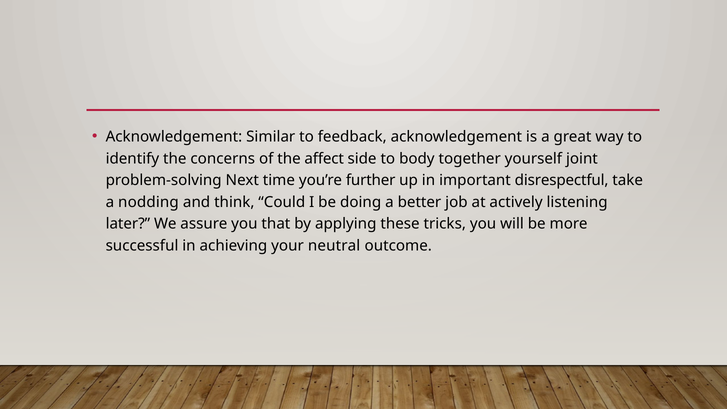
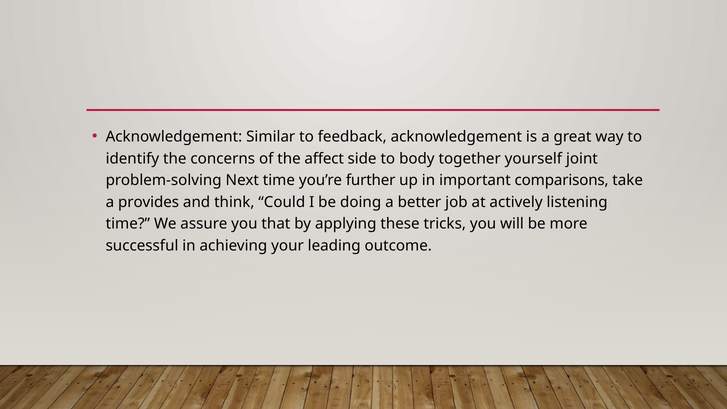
disrespectful: disrespectful -> comparisons
nodding: nodding -> provides
later at (128, 224): later -> time
neutral: neutral -> leading
